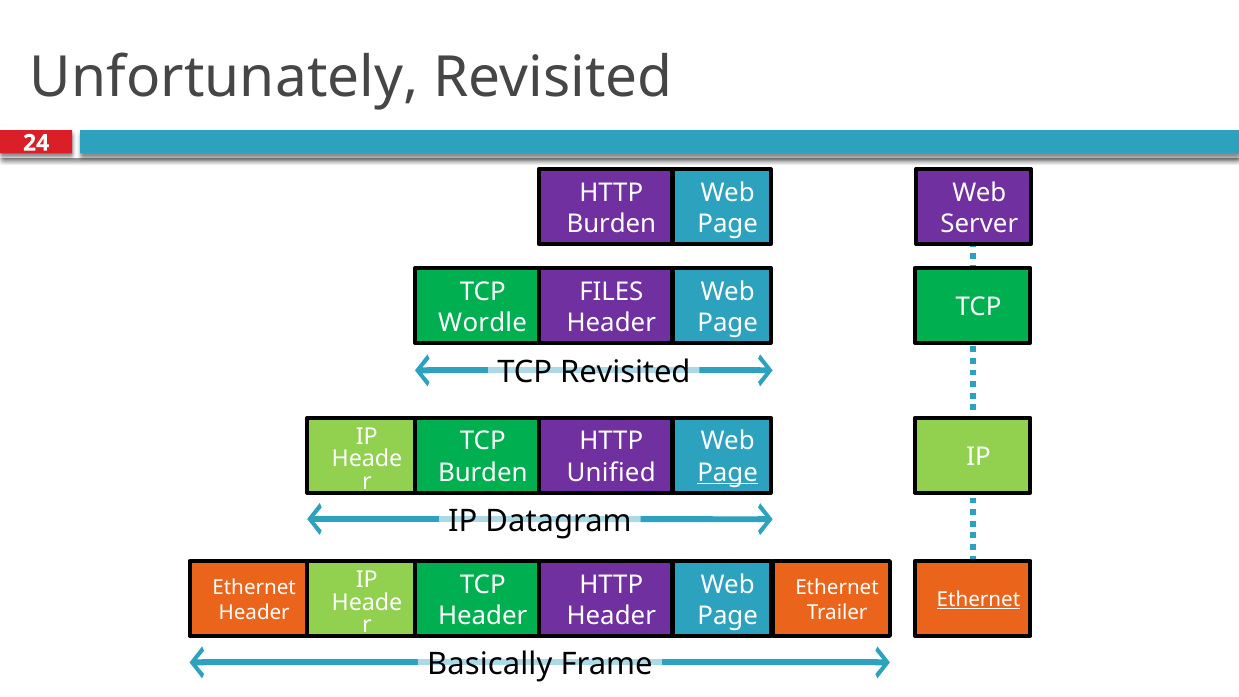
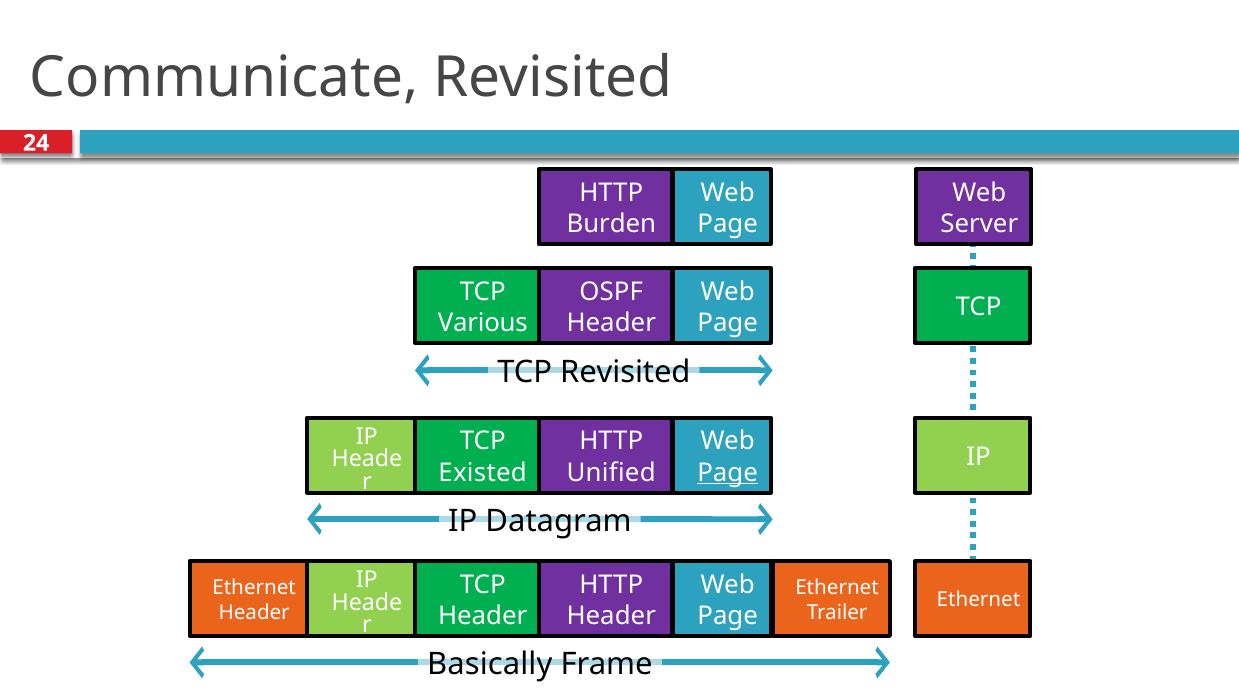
Unfortunately: Unfortunately -> Communicate
FILES: FILES -> OSPF
Wordle: Wordle -> Various
Burden at (483, 472): Burden -> Existed
Ethernet at (978, 600) underline: present -> none
